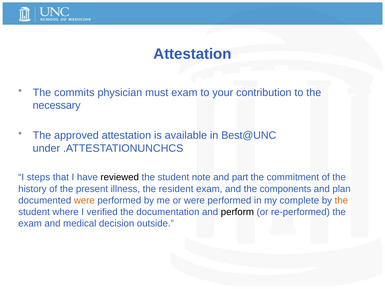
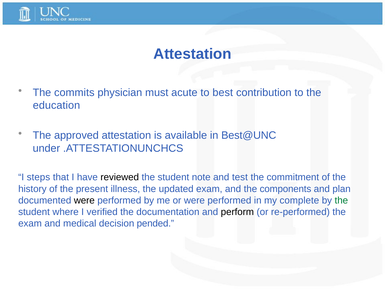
must exam: exam -> acute
your: your -> best
necessary: necessary -> education
part: part -> test
resident: resident -> updated
were at (84, 200) colour: orange -> black
the at (341, 200) colour: orange -> green
outside: outside -> pended
